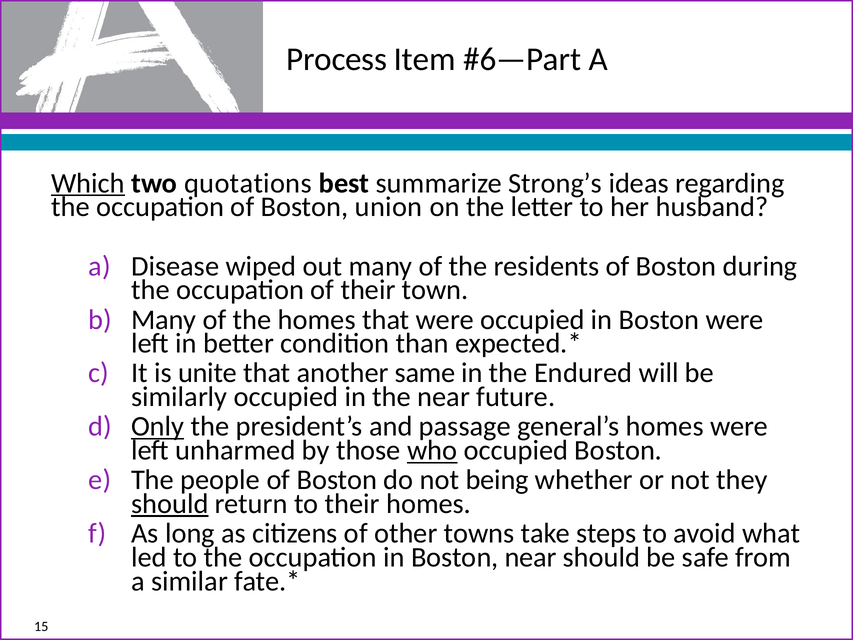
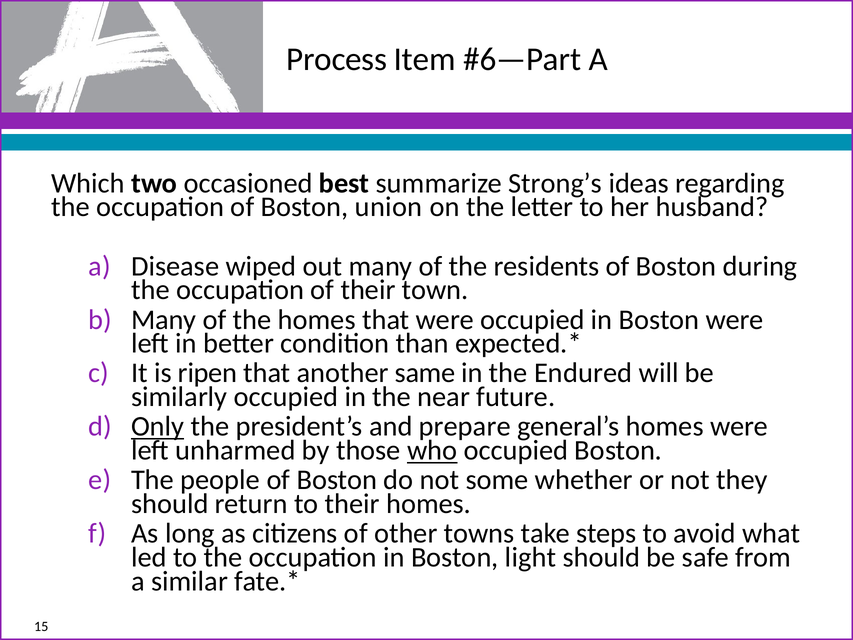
Which underline: present -> none
quotations: quotations -> occasioned
unite: unite -> ripen
passage: passage -> prepare
being: being -> some
should at (170, 504) underline: present -> none
Boston near: near -> light
